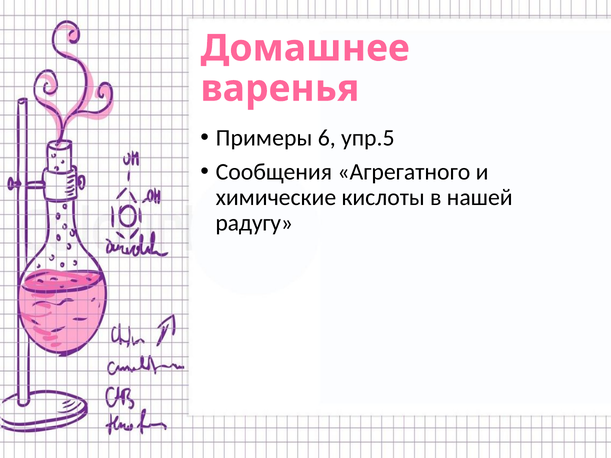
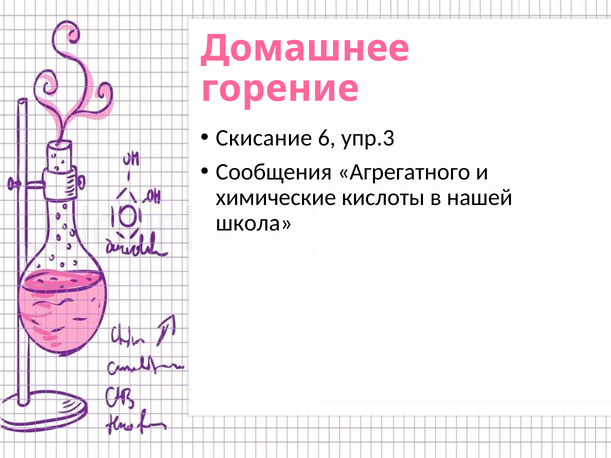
варенья: варенья -> горение
Примеры: Примеры -> Скисание
упр.5: упр.5 -> упр.3
радугу: радугу -> школа
